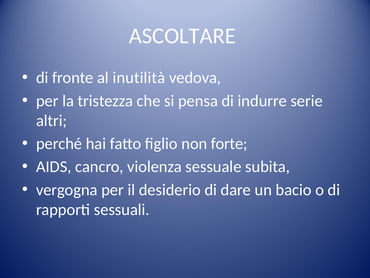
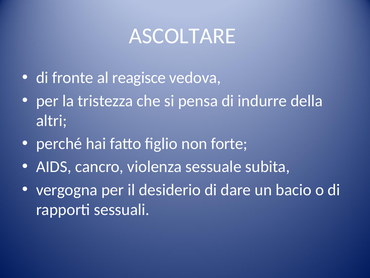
inutilità: inutilità -> reagisce
serie: serie -> della
